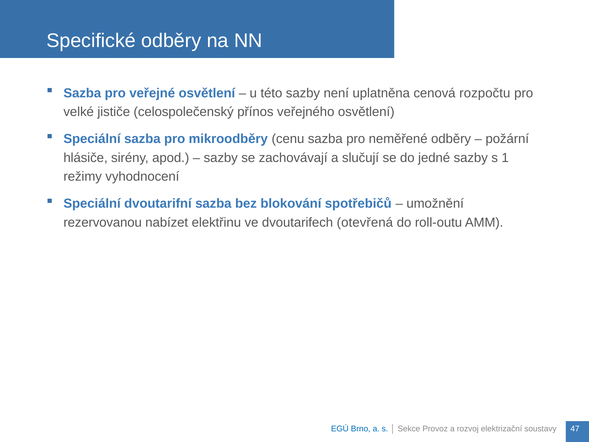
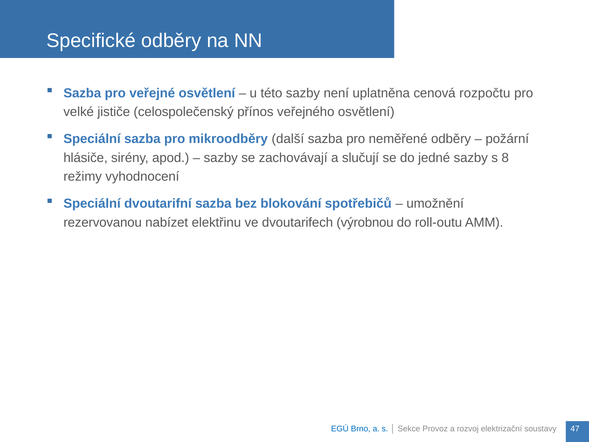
cenu: cenu -> další
1: 1 -> 8
otevřená: otevřená -> výrobnou
